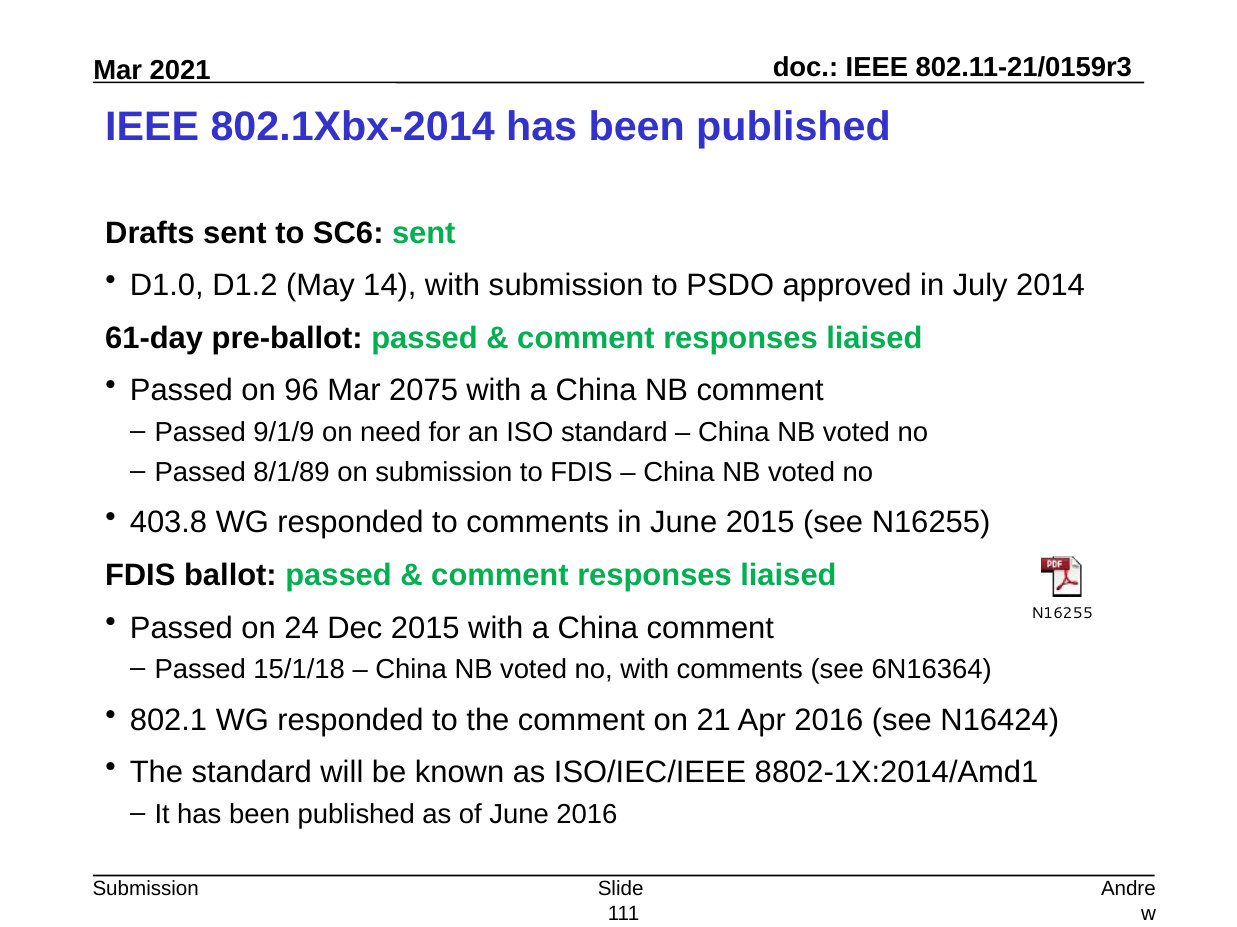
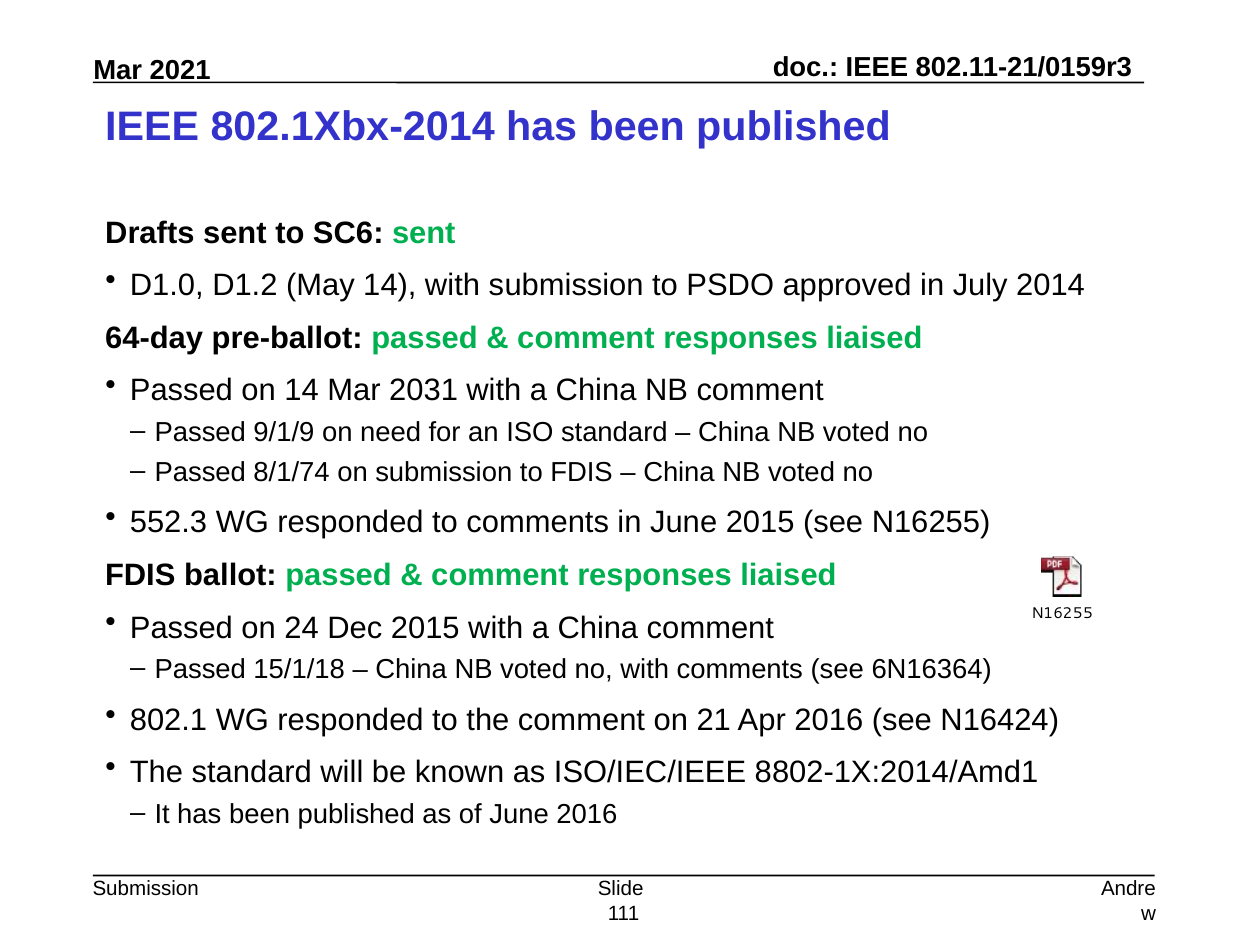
61-day: 61-day -> 64-day
on 96: 96 -> 14
2075: 2075 -> 2031
8/1/89: 8/1/89 -> 8/1/74
403.8: 403.8 -> 552.3
